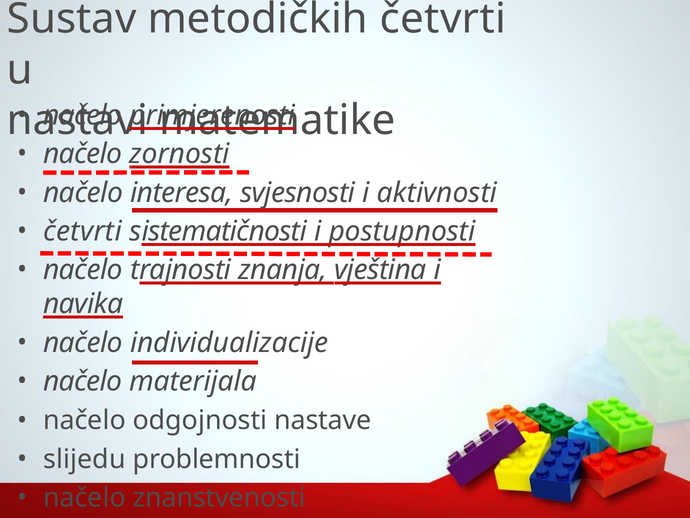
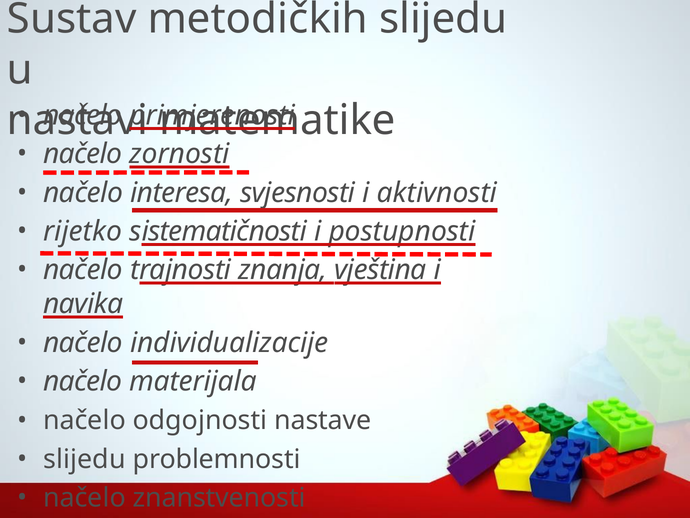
metodičkih četvrti: četvrti -> slijedu
četvrti at (82, 231): četvrti -> rijetko
